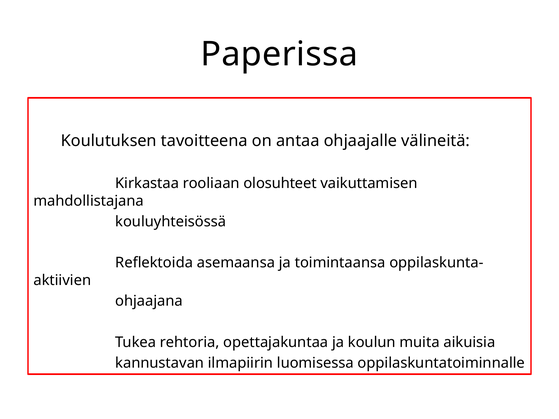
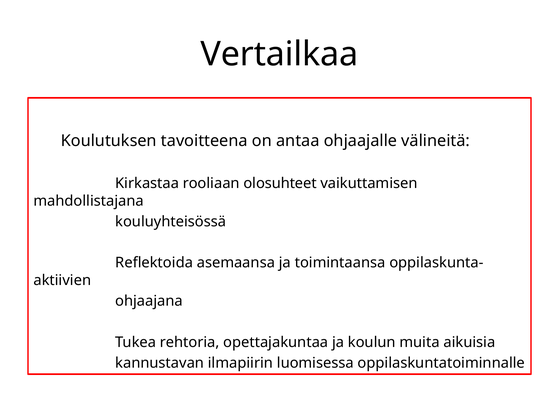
Paperissa: Paperissa -> Vertailkaa
